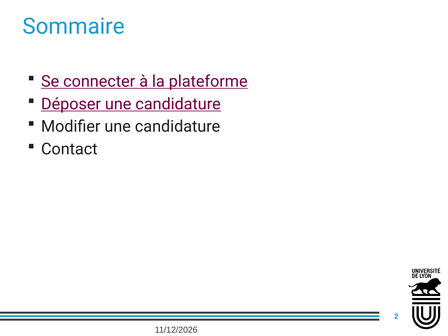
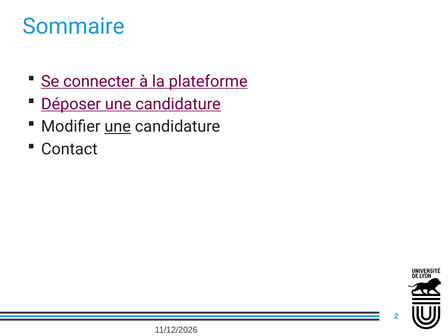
une at (118, 127) underline: none -> present
